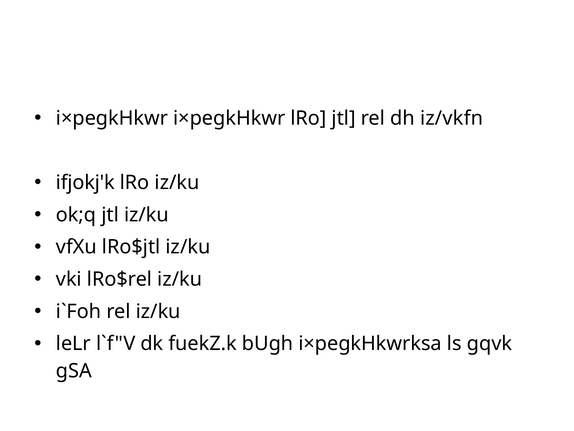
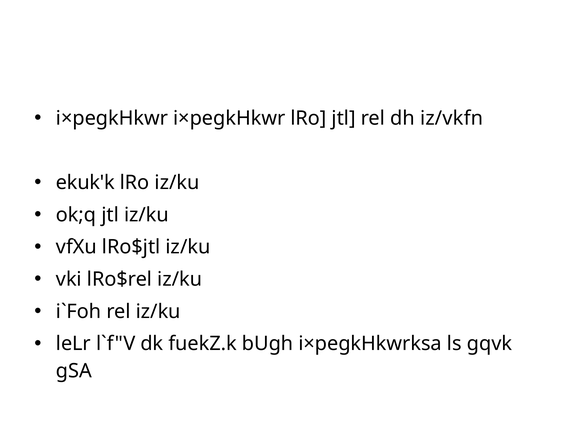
ifjokj'k: ifjokj'k -> ekuk'k
